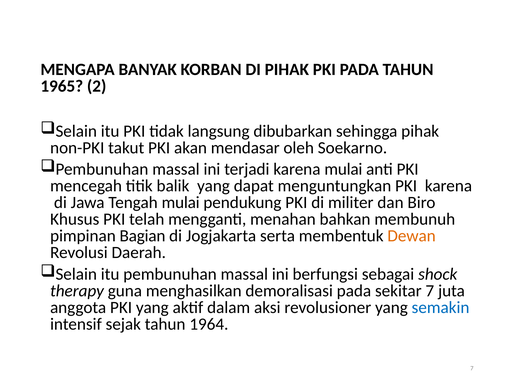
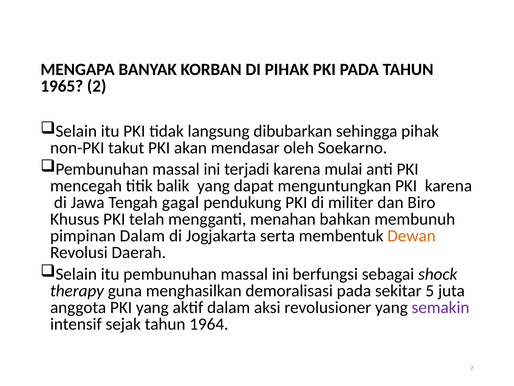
Tengah mulai: mulai -> gagal
pimpinan Bagian: Bagian -> Dalam
sekitar 7: 7 -> 5
semakin colour: blue -> purple
